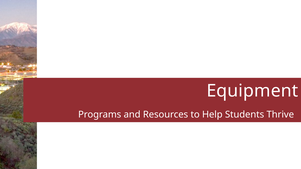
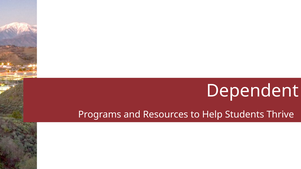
Equipment: Equipment -> Dependent
